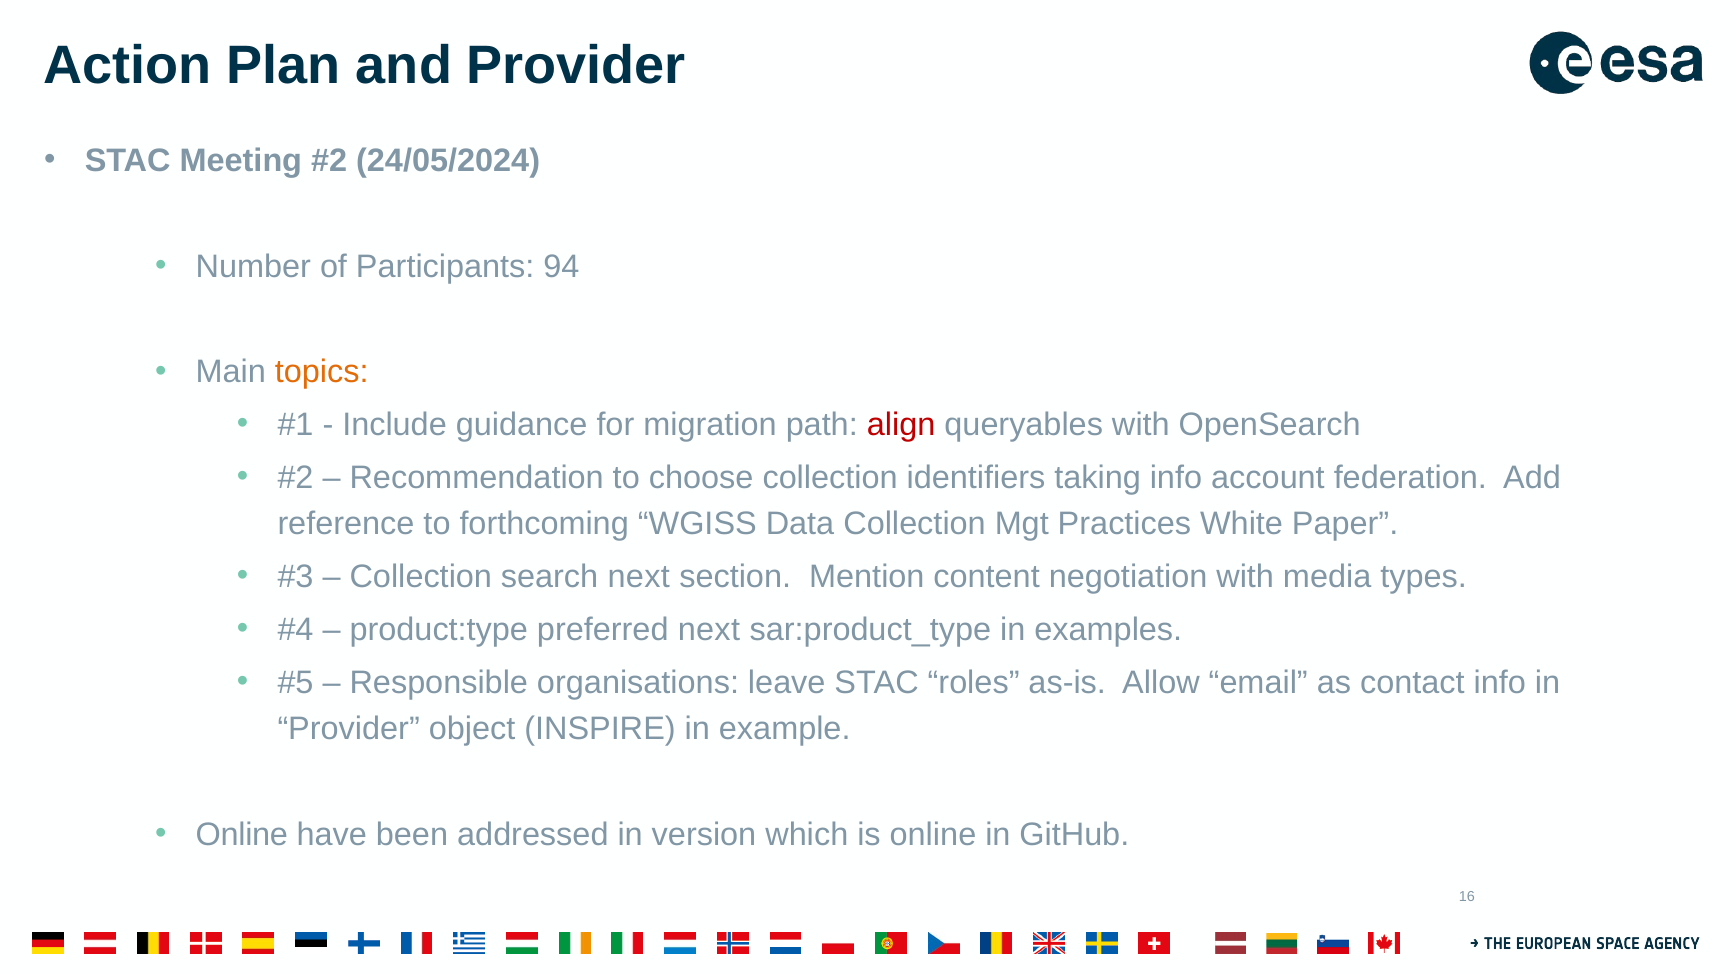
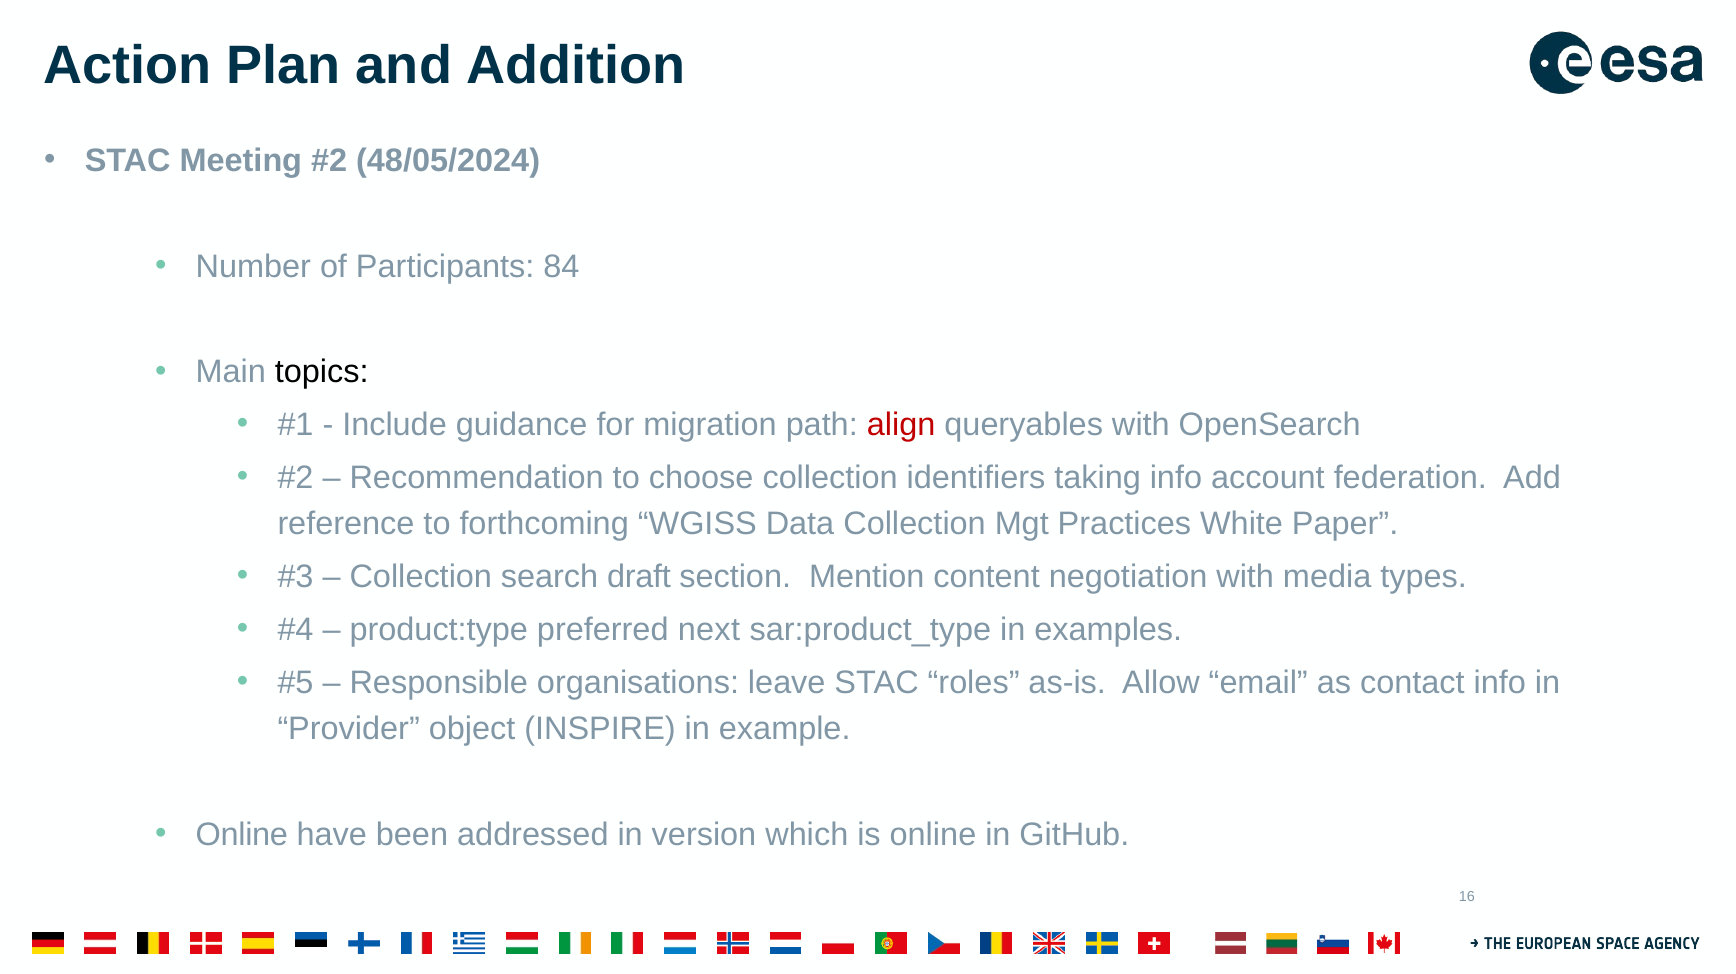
and Provider: Provider -> Addition
24/05/2024: 24/05/2024 -> 48/05/2024
94: 94 -> 84
topics colour: orange -> black
search next: next -> draft
